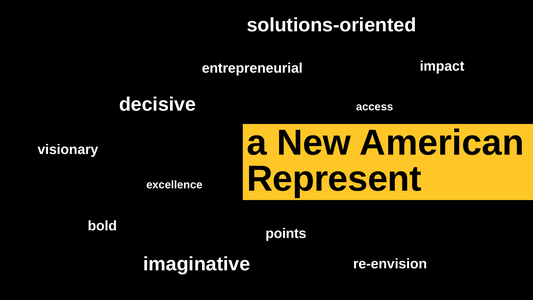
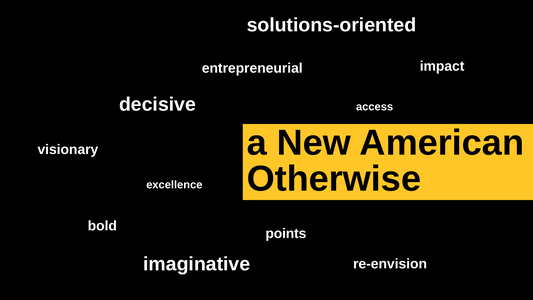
Represent: Represent -> Otherwise
